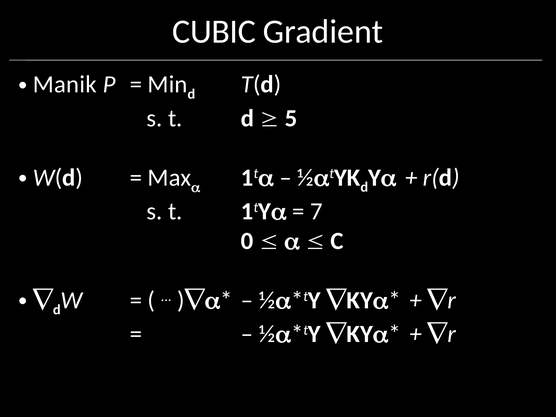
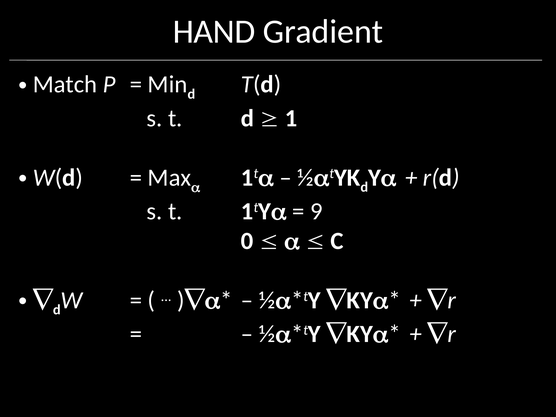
CUBIC: CUBIC -> HAND
Manik: Manik -> Match
5: 5 -> 1
7: 7 -> 9
